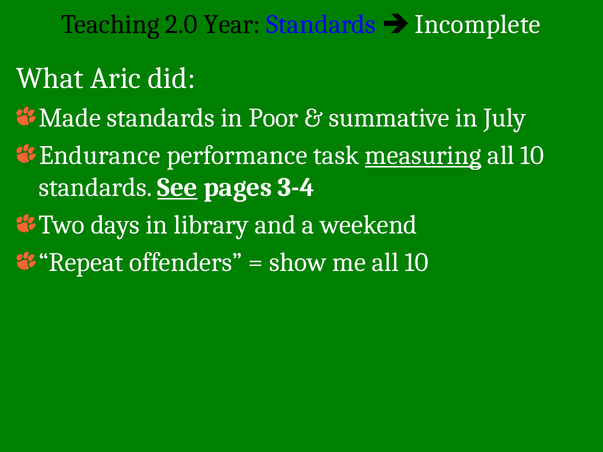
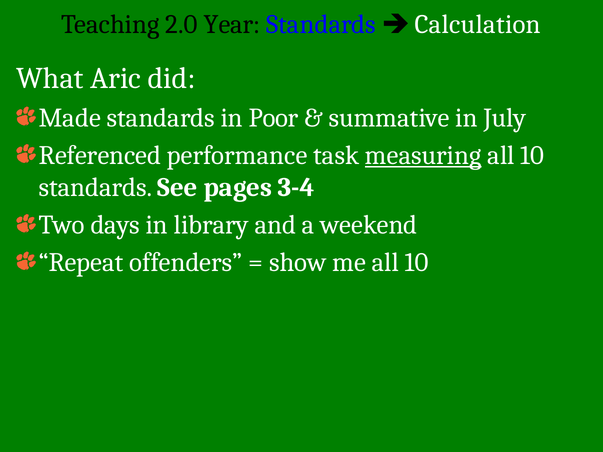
Incomplete: Incomplete -> Calculation
Endurance: Endurance -> Referenced
See underline: present -> none
